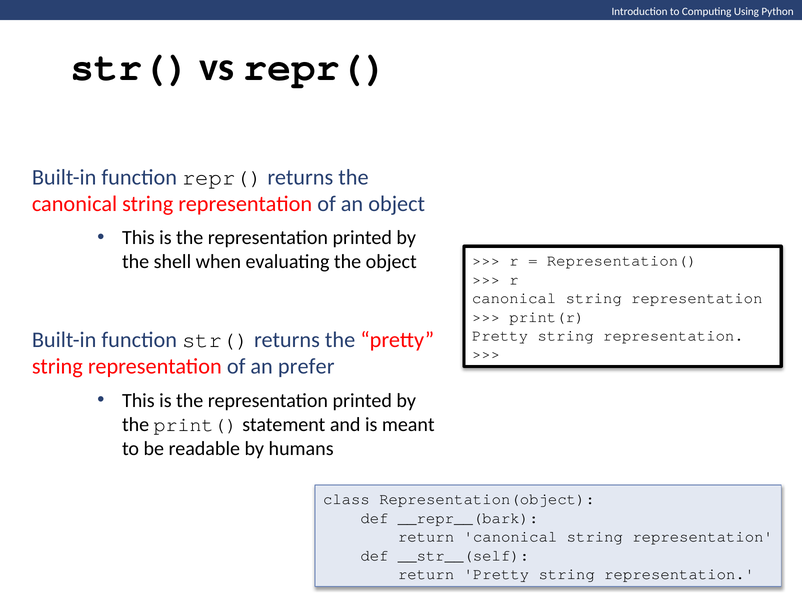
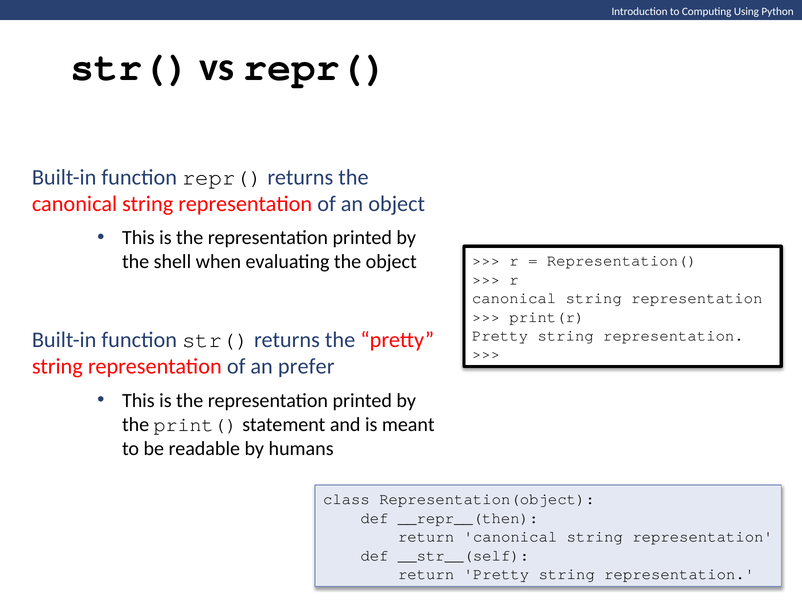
__repr__(bark: __repr__(bark -> __repr__(then
